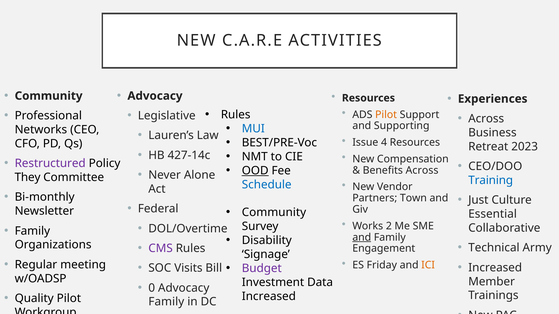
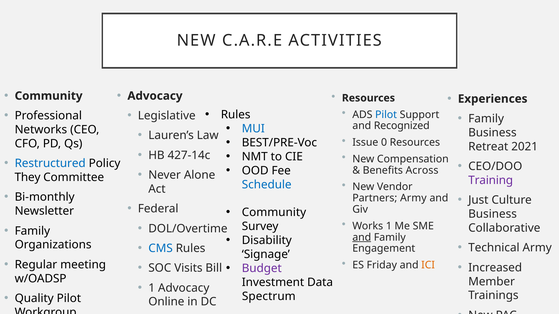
Pilot at (386, 115) colour: orange -> blue
Across at (486, 119): Across -> Family
Supporting: Supporting -> Recognized
4: 4 -> 0
2023: 2023 -> 2021
Restructured colour: purple -> blue
OOD underline: present -> none
Training colour: blue -> purple
Partners Town: Town -> Army
Essential at (493, 214): Essential -> Business
Works 2: 2 -> 1
CMS colour: purple -> blue
0 at (152, 288): 0 -> 1
Increased at (269, 297): Increased -> Spectrum
Family at (166, 302): Family -> Online
